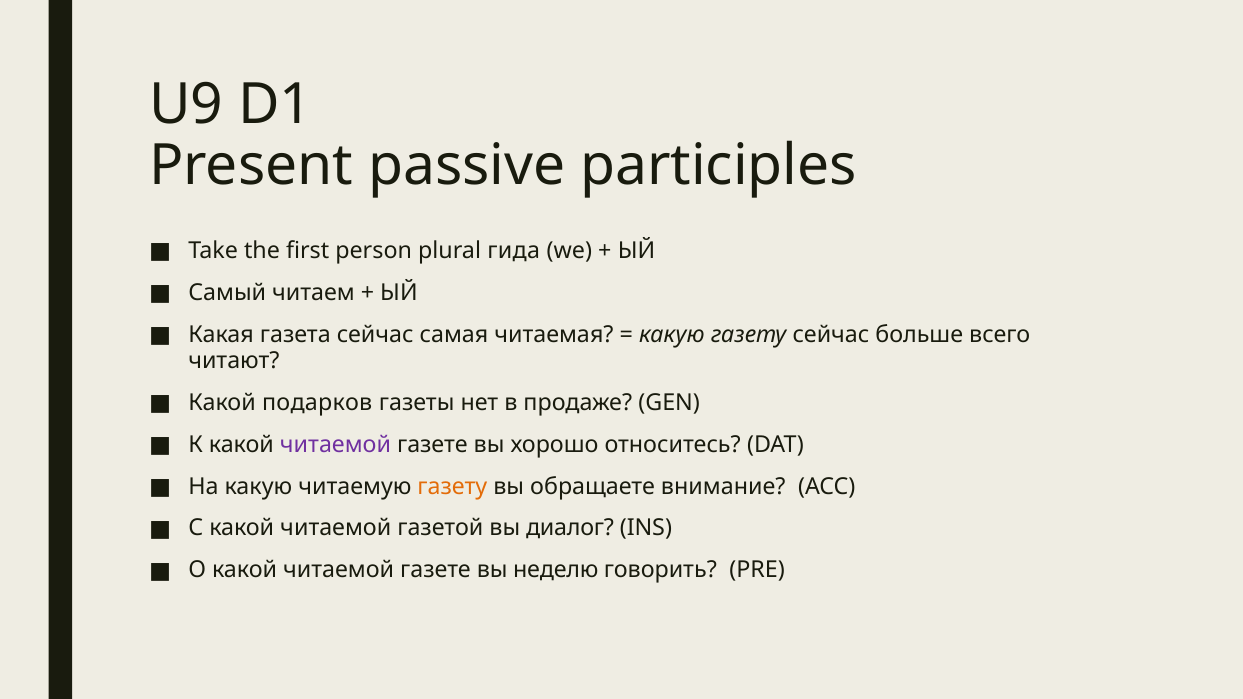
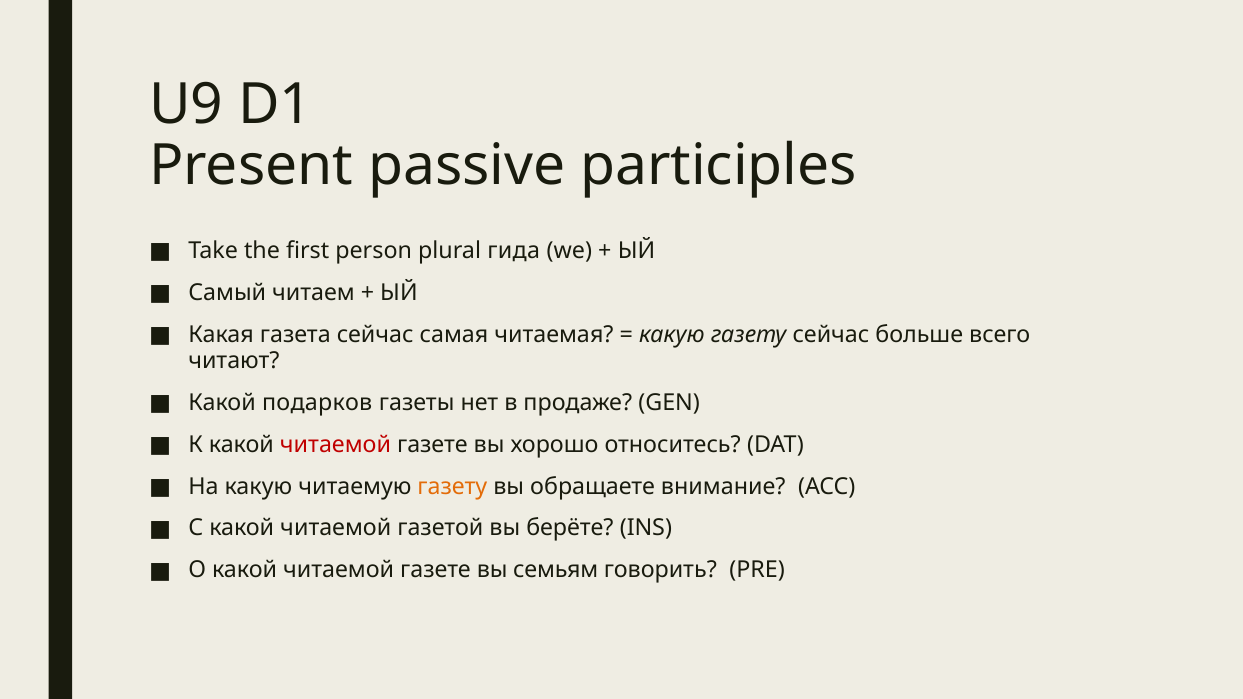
читаемой at (335, 445) colour: purple -> red
диалог: диалог -> берёте
неделю: неделю -> семьям
